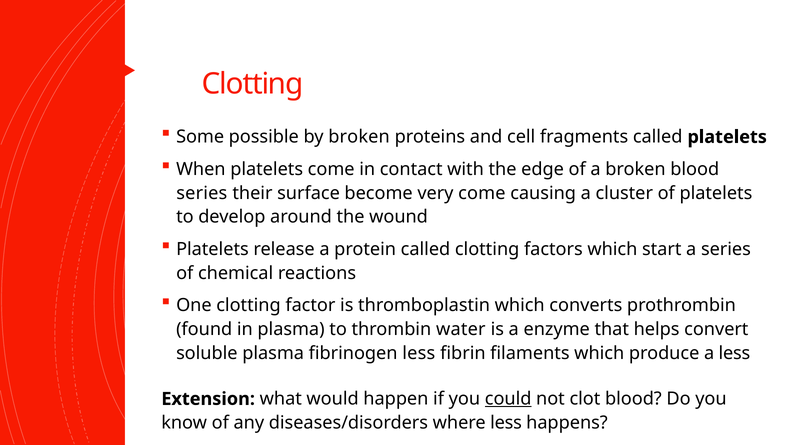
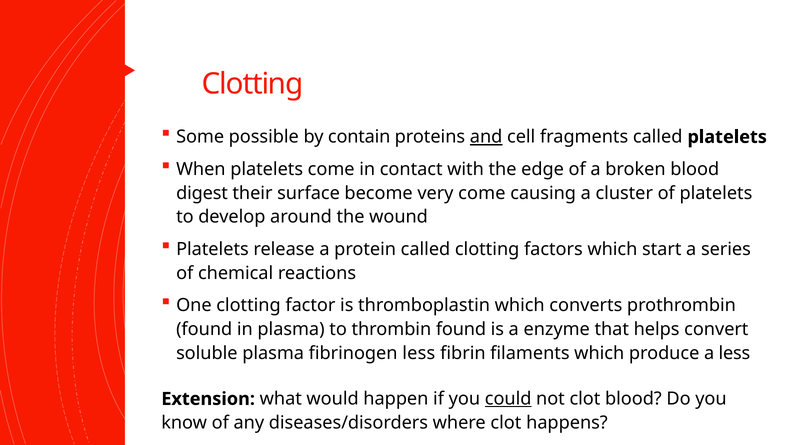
by broken: broken -> contain
and underline: none -> present
series at (202, 193): series -> digest
thrombin water: water -> found
where less: less -> clot
